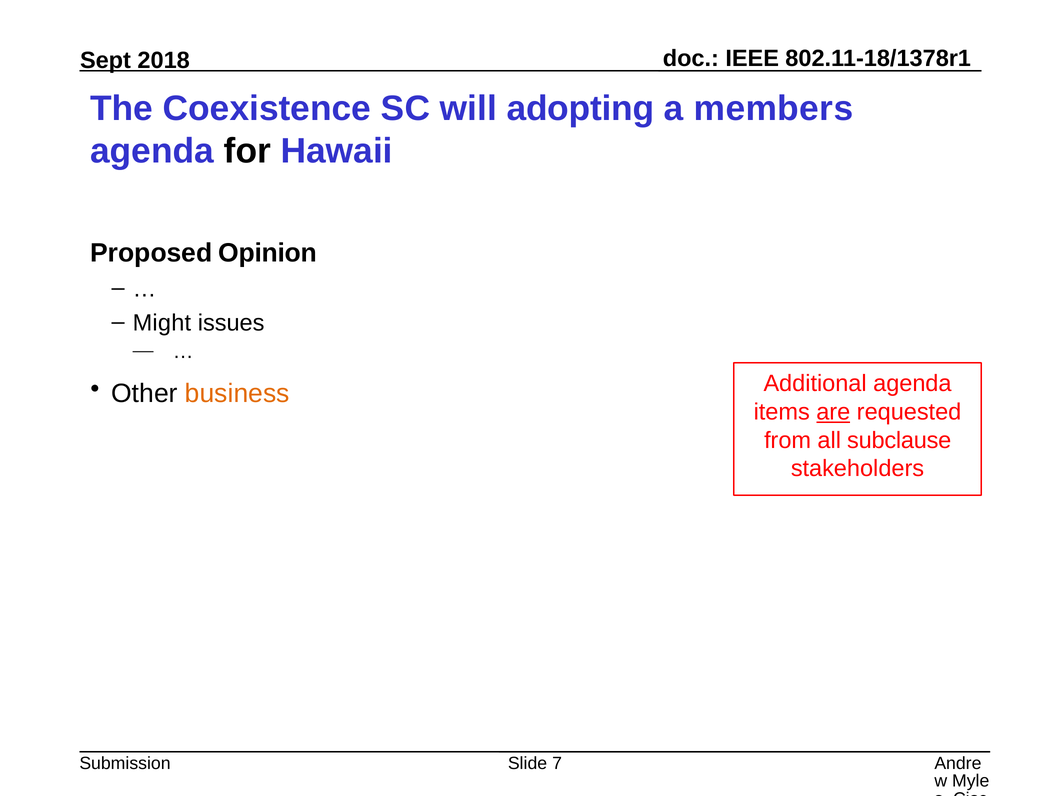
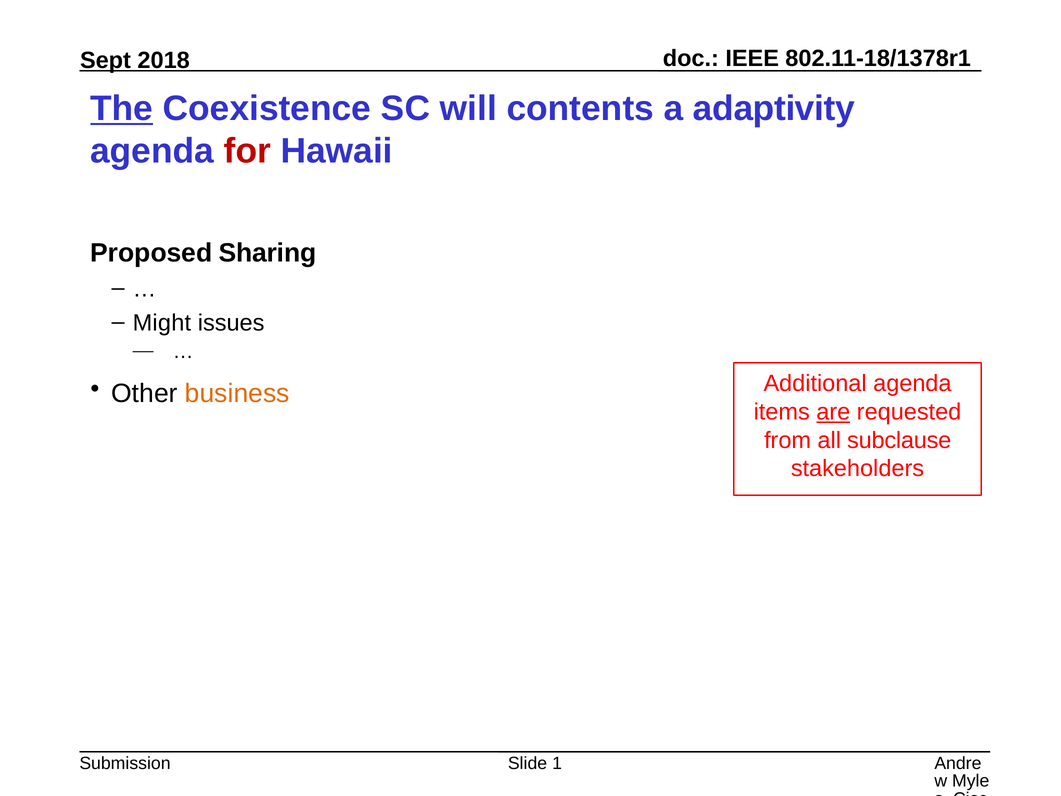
The underline: none -> present
adopting: adopting -> contents
members: members -> adaptivity
for colour: black -> red
Opinion: Opinion -> Sharing
7: 7 -> 1
